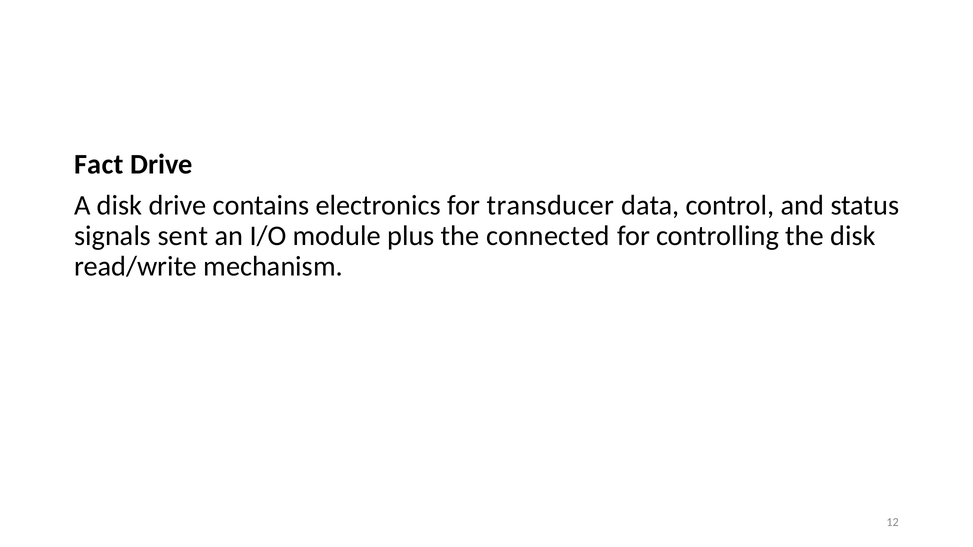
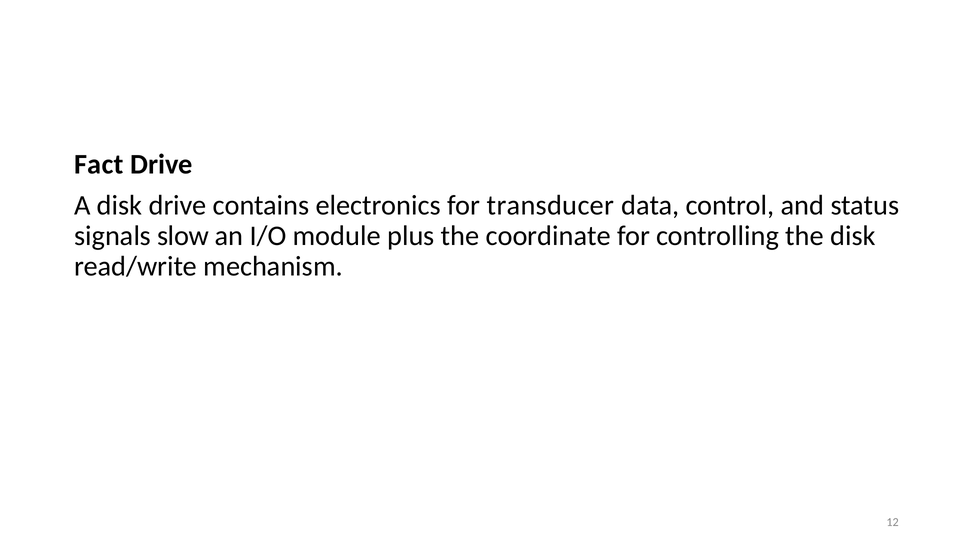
sent: sent -> slow
connected: connected -> coordinate
